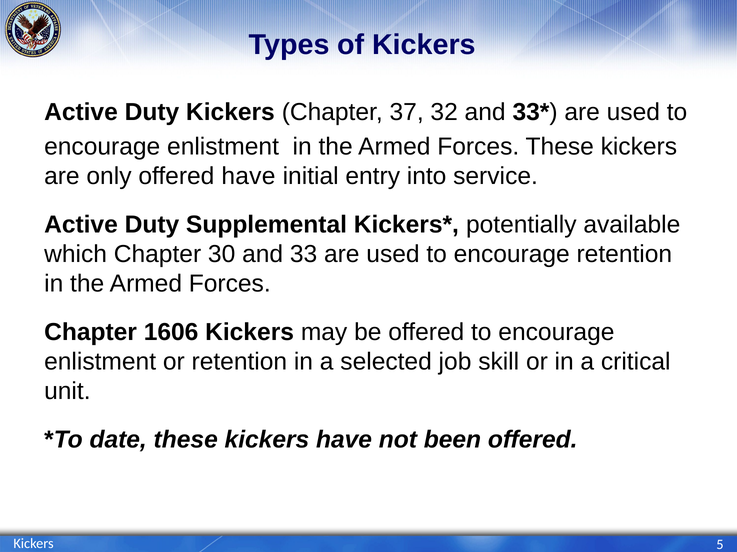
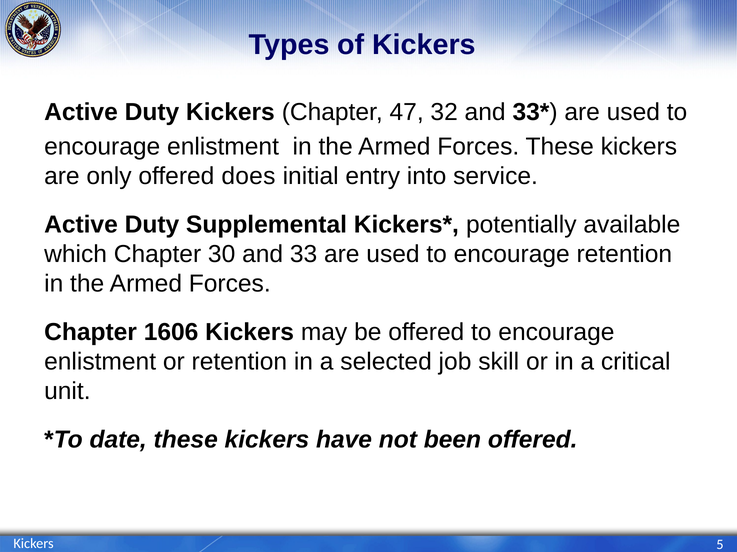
37: 37 -> 47
offered have: have -> does
